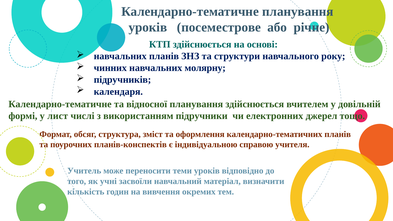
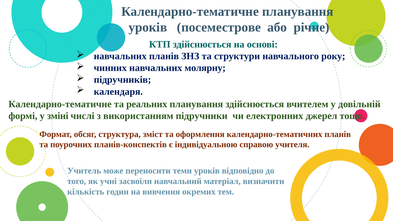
відносної: відносної -> реальних
лист: лист -> зміні
